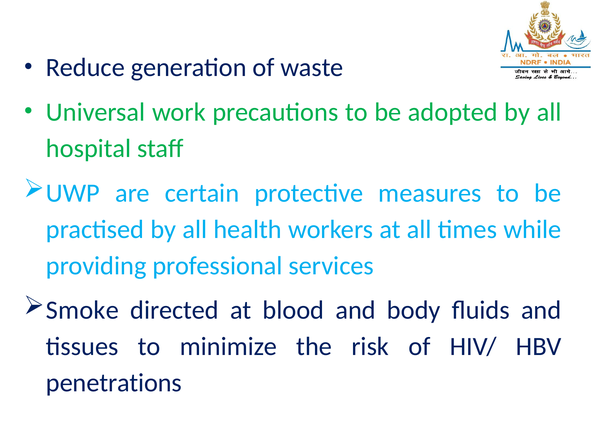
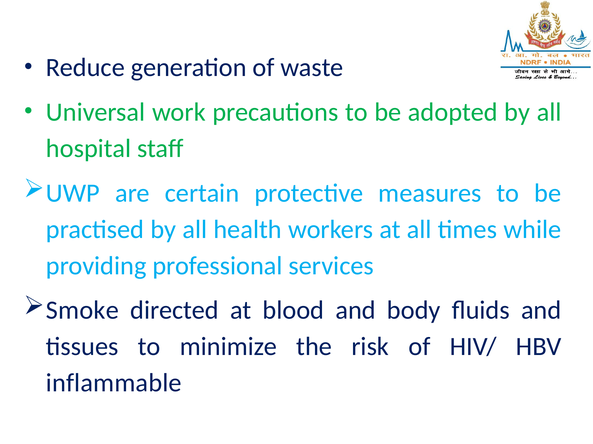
penetrations: penetrations -> inflammable
